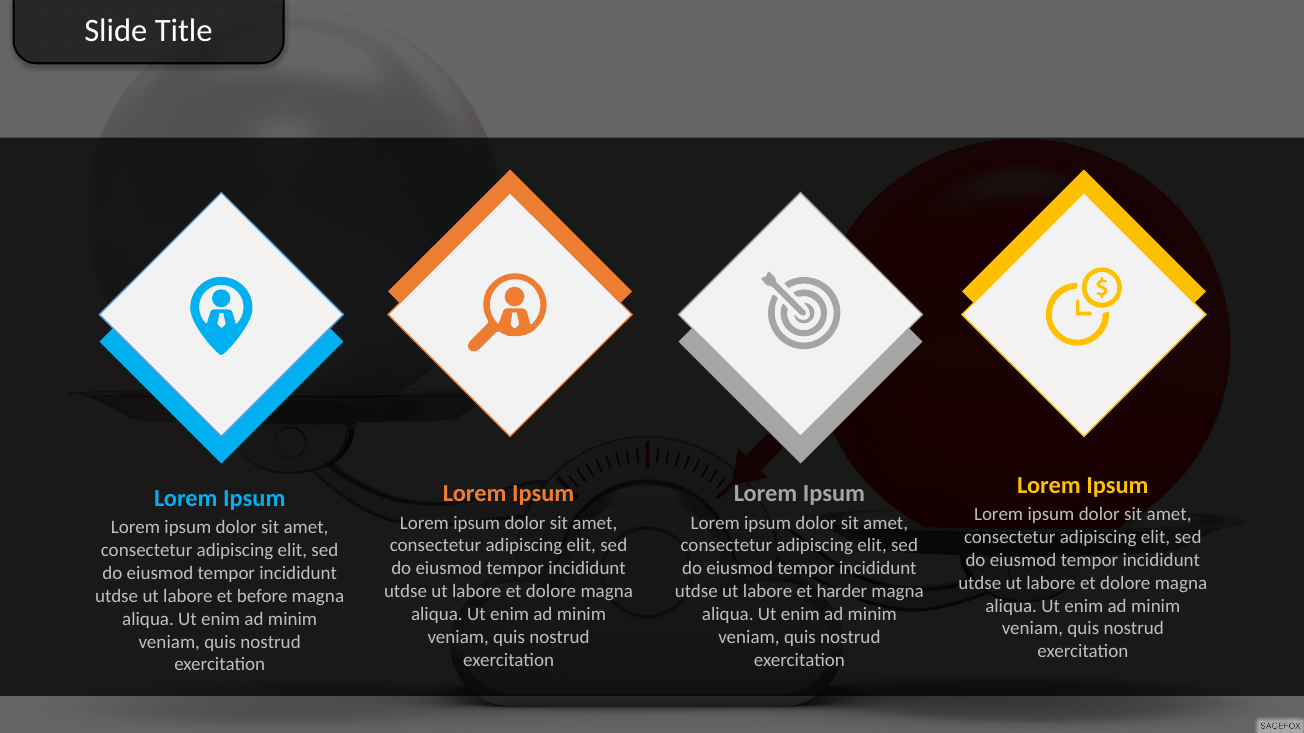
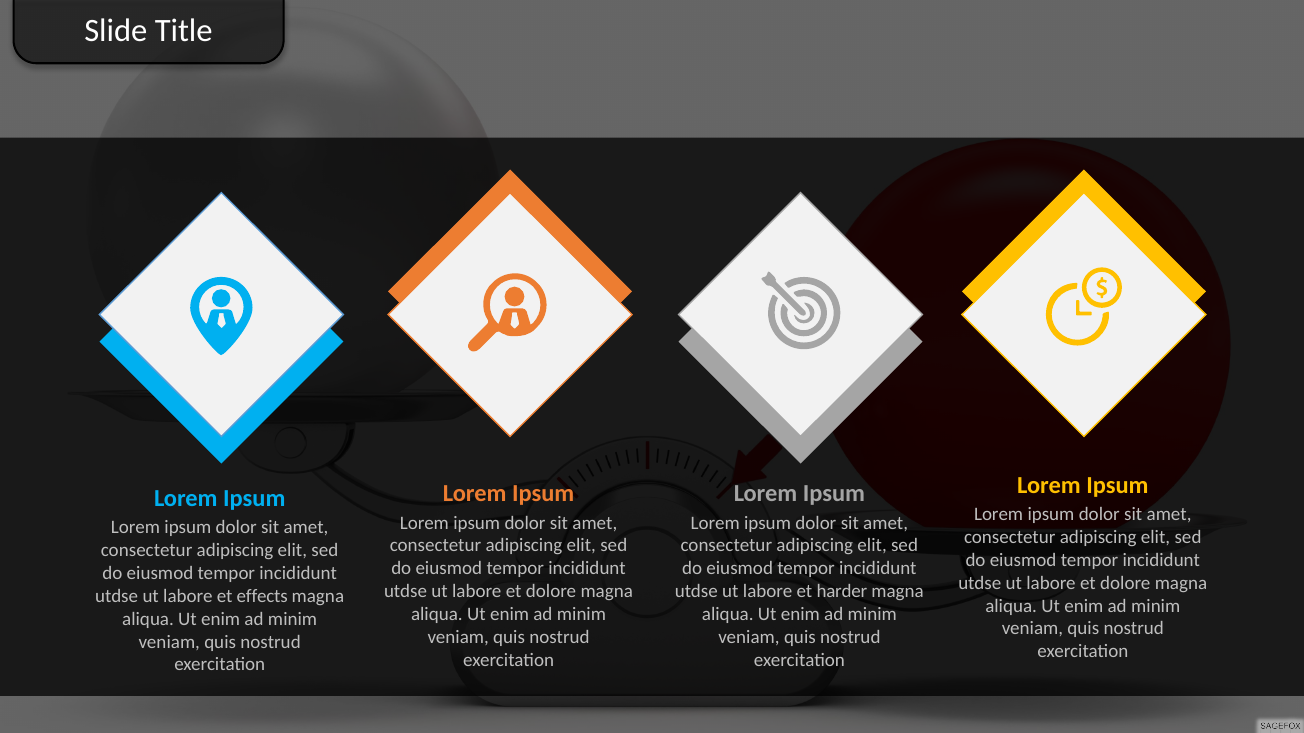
before: before -> effects
